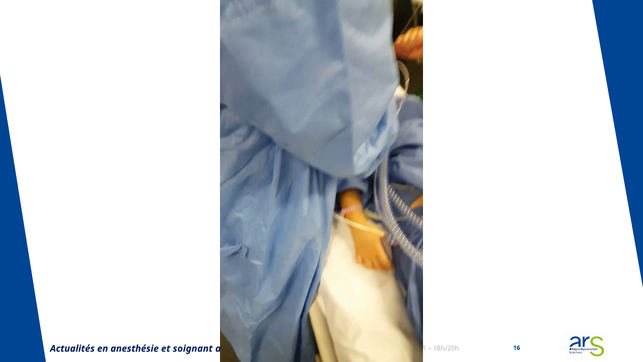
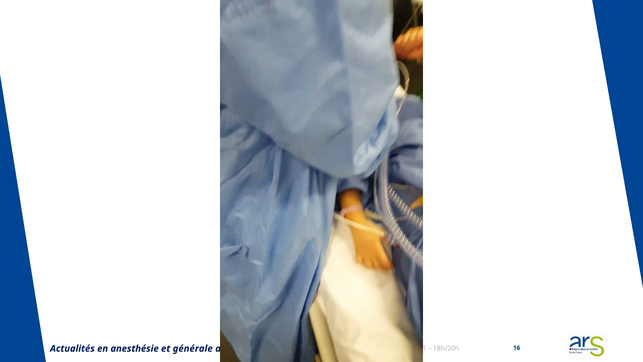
soignant: soignant -> générale
